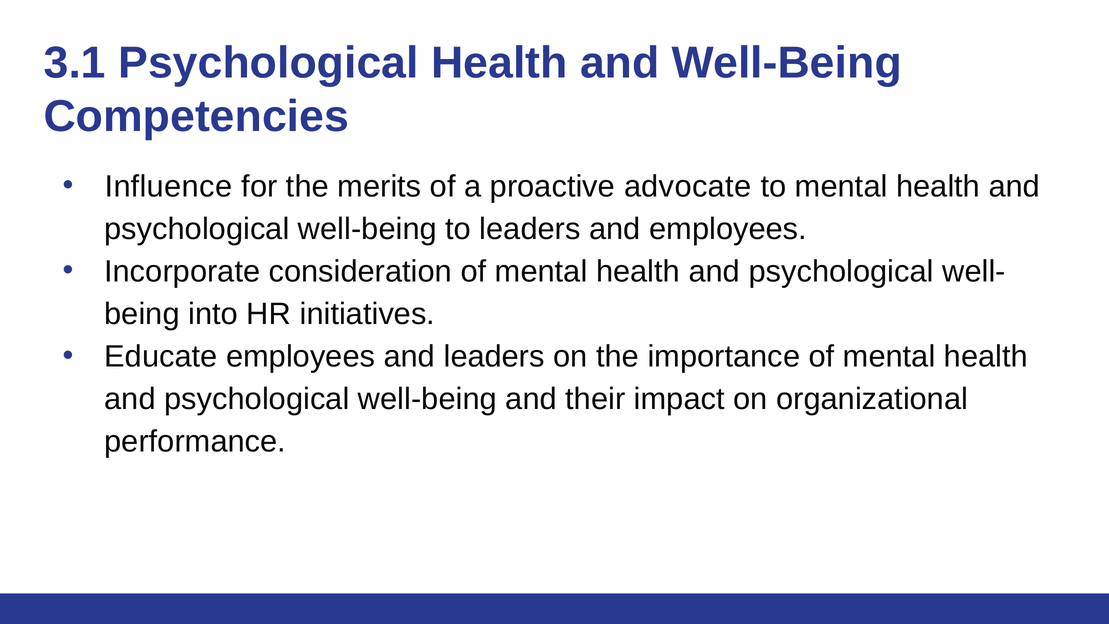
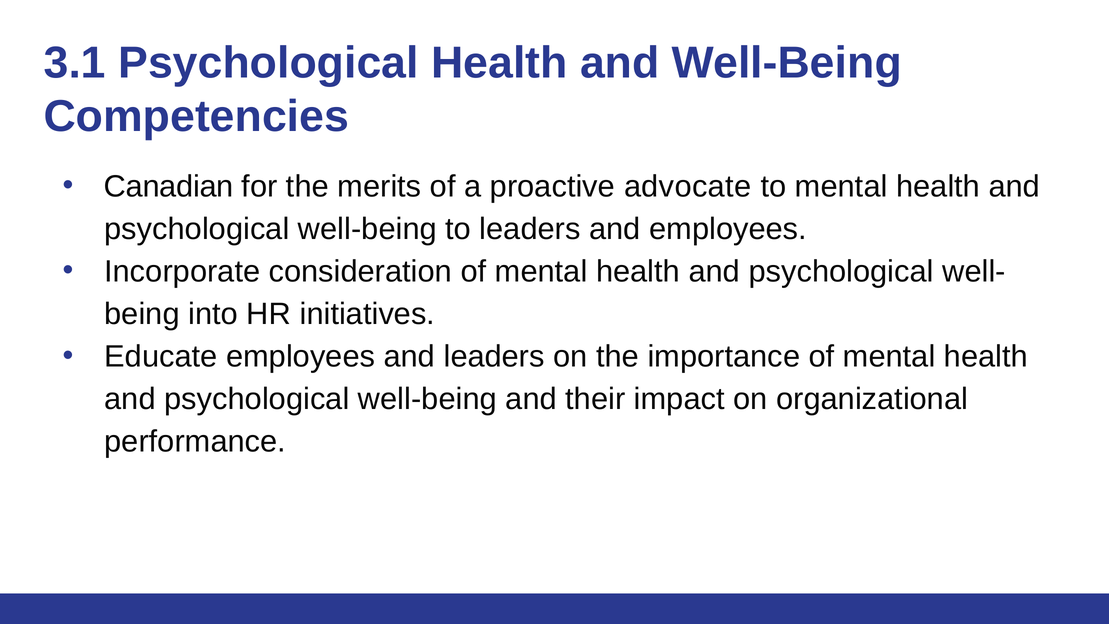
Influence: Influence -> Canadian
